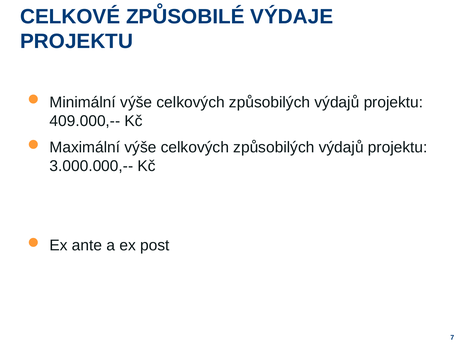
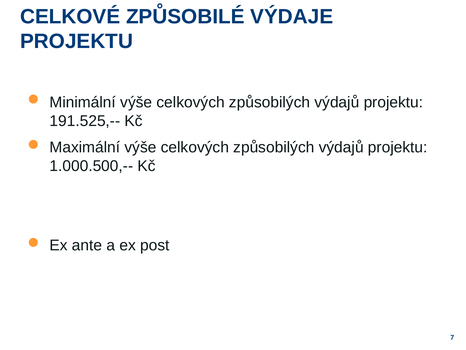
409.000,--: 409.000,-- -> 191.525,--
3.000.000,--: 3.000.000,-- -> 1.000.500,--
